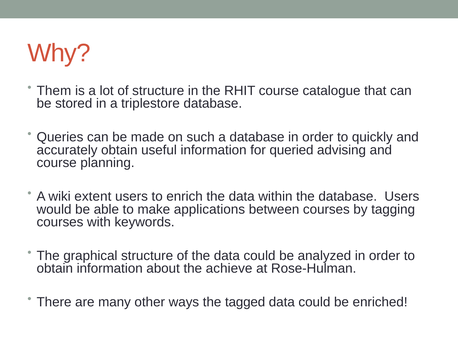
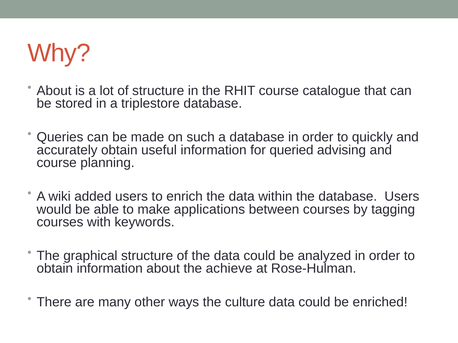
Them at (54, 91): Them -> About
extent: extent -> added
tagged: tagged -> culture
